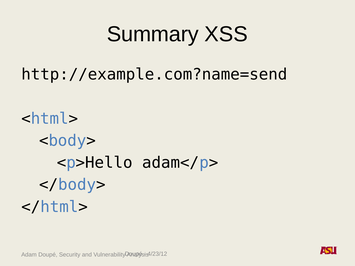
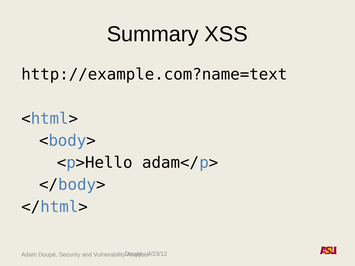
http://example.com?name=send: http://example.com?name=send -> http://example.com?name=text
